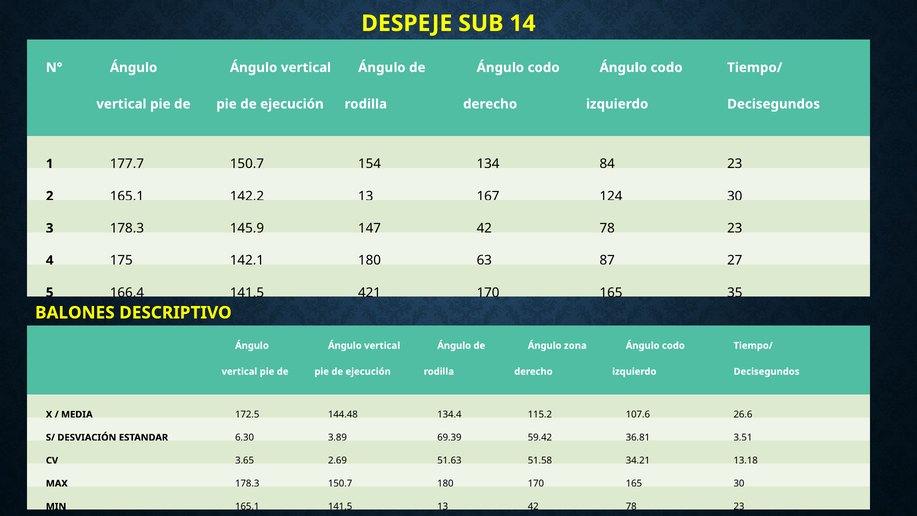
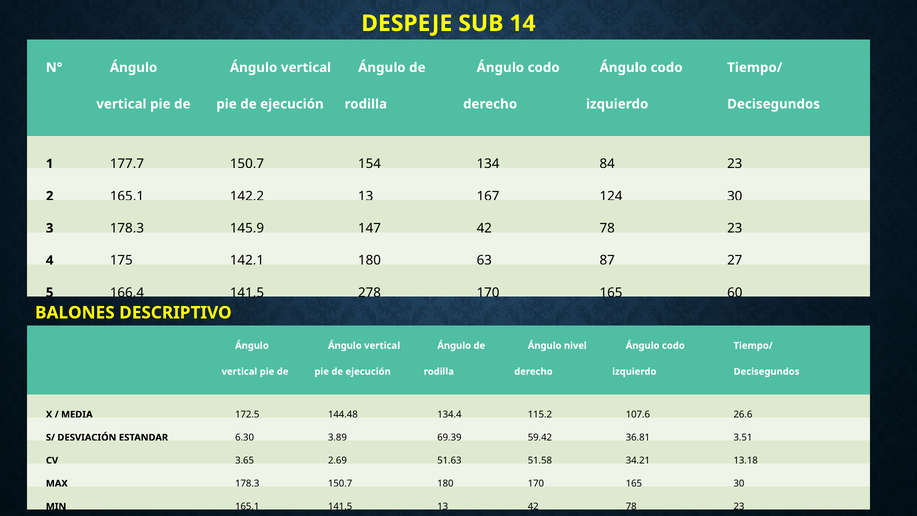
421: 421 -> 278
35: 35 -> 60
zona: zona -> nivel
